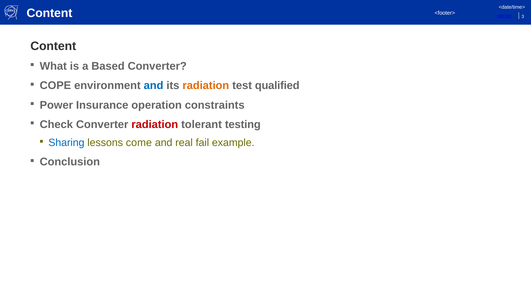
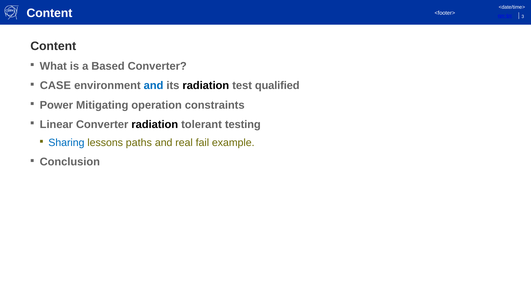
COPE: COPE -> CASE
radiation at (206, 86) colour: orange -> black
Insurance: Insurance -> Mitigating
Check: Check -> Linear
radiation at (155, 124) colour: red -> black
come: come -> paths
